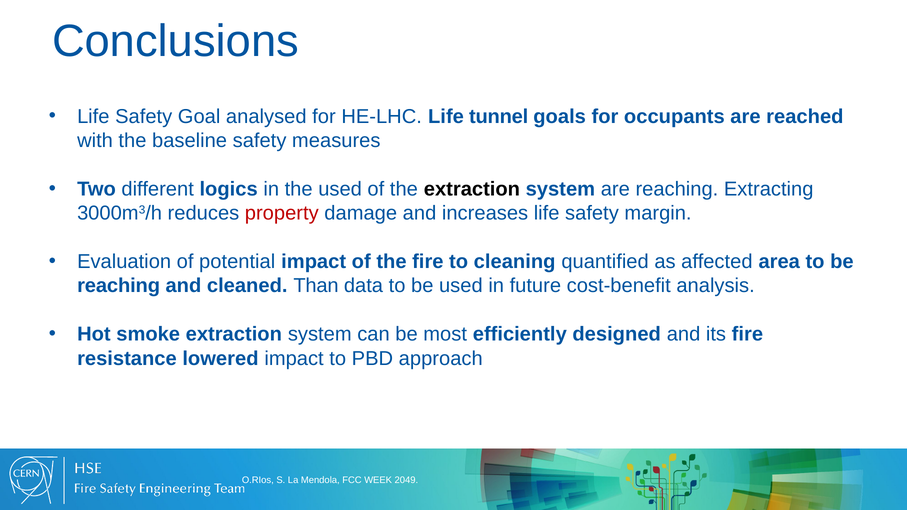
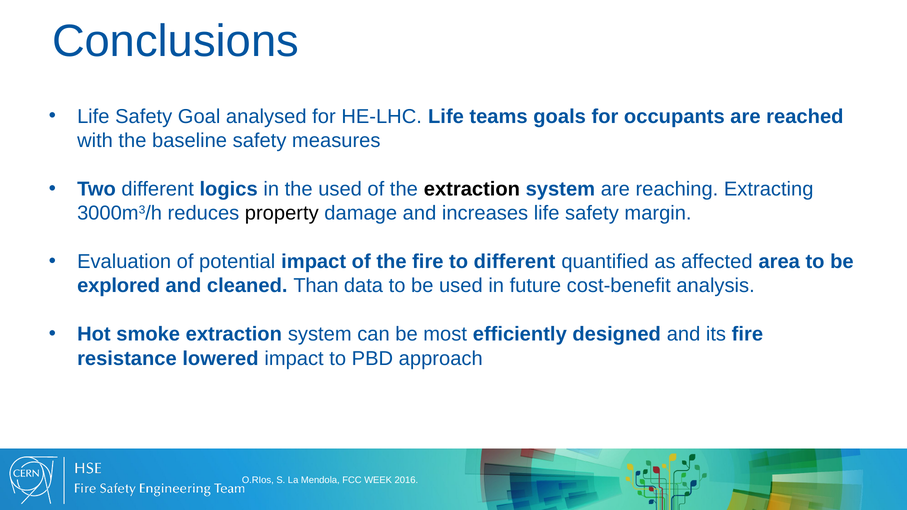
tunnel: tunnel -> teams
property colour: red -> black
to cleaning: cleaning -> different
reaching at (119, 286): reaching -> explored
2049: 2049 -> 2016
